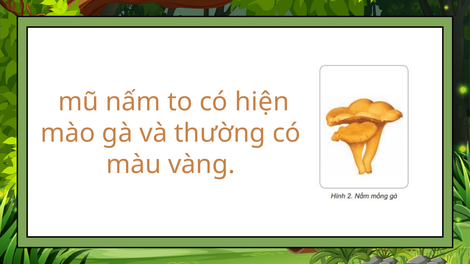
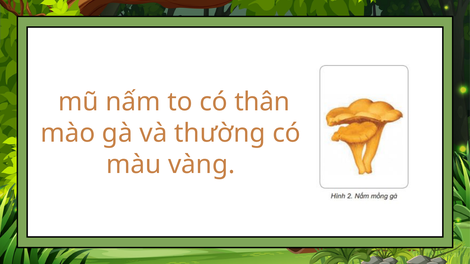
hiện: hiện -> thân
